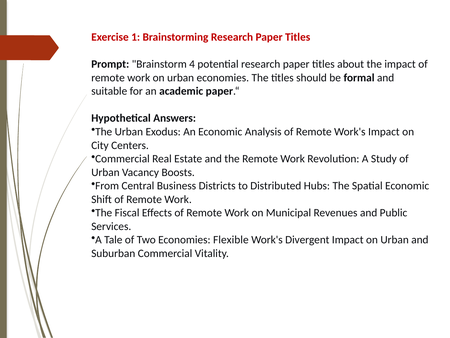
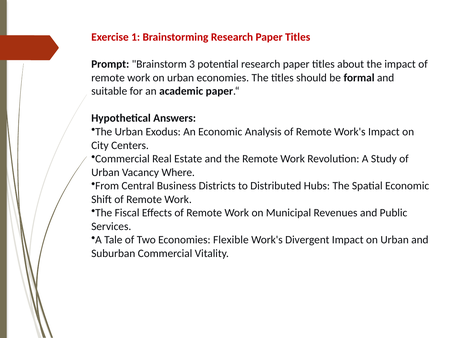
4: 4 -> 3
Boosts: Boosts -> Where
